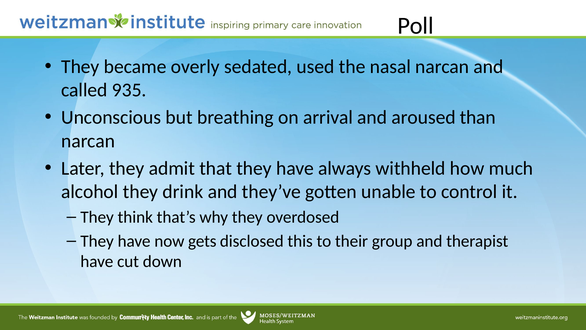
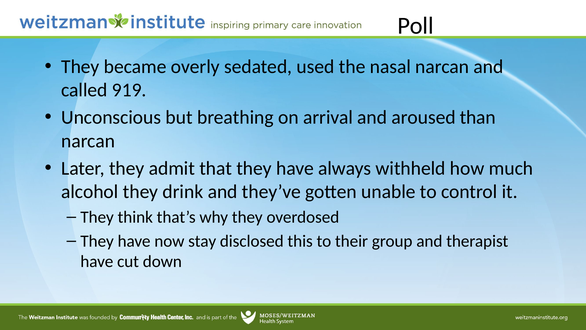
935: 935 -> 919
gets: gets -> stay
